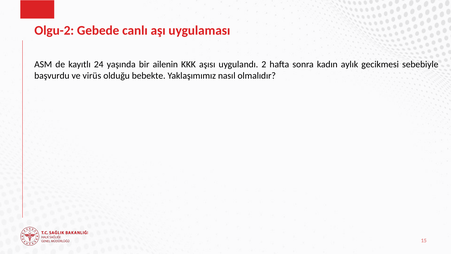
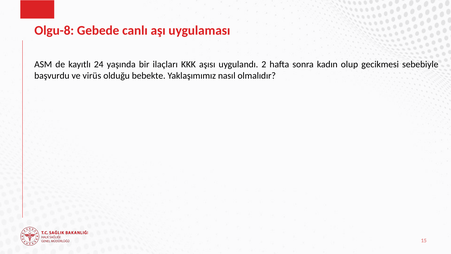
Olgu-2: Olgu-2 -> Olgu-8
ailenin: ailenin -> ilaçları
aylık: aylık -> olup
